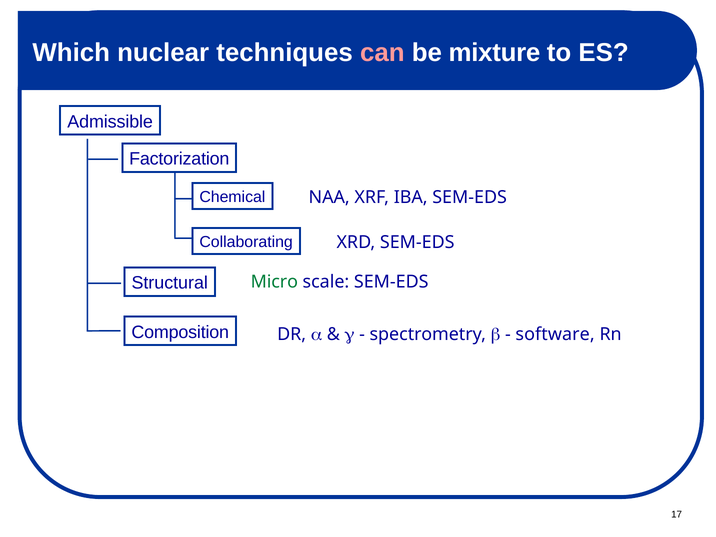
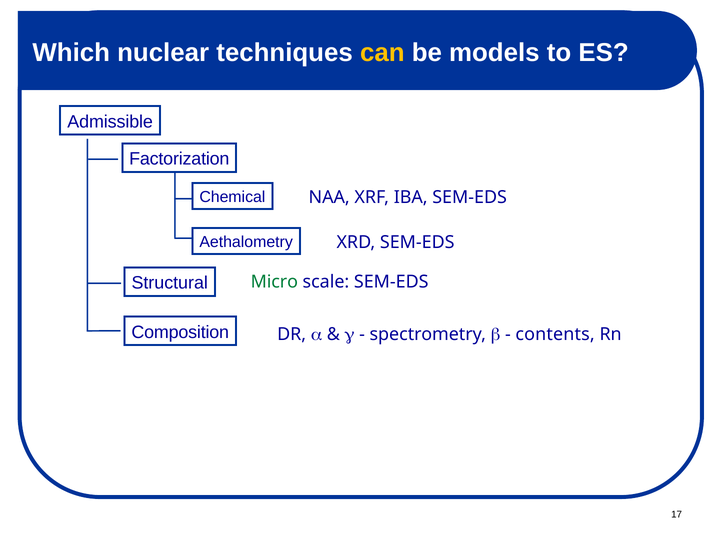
can colour: pink -> yellow
mixture: mixture -> models
Collaborating: Collaborating -> Aethalometry
software: software -> contents
